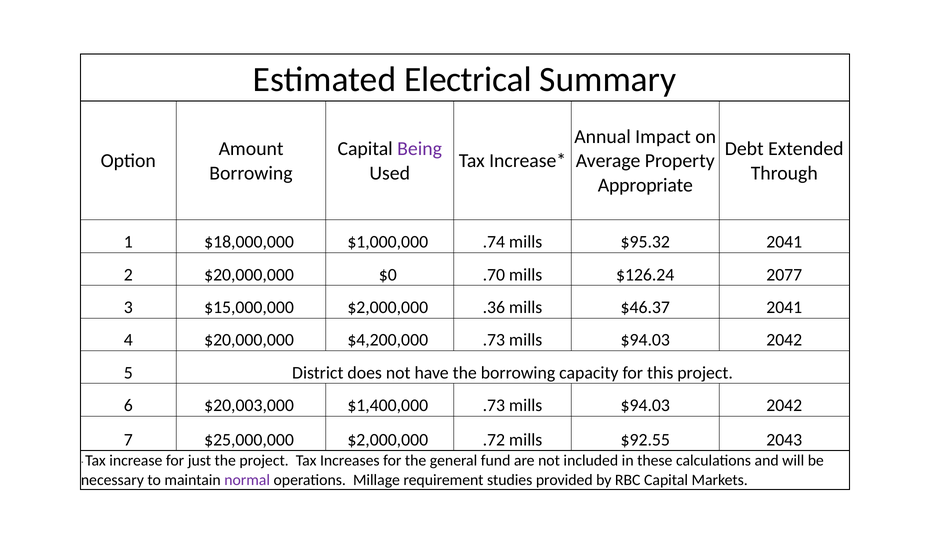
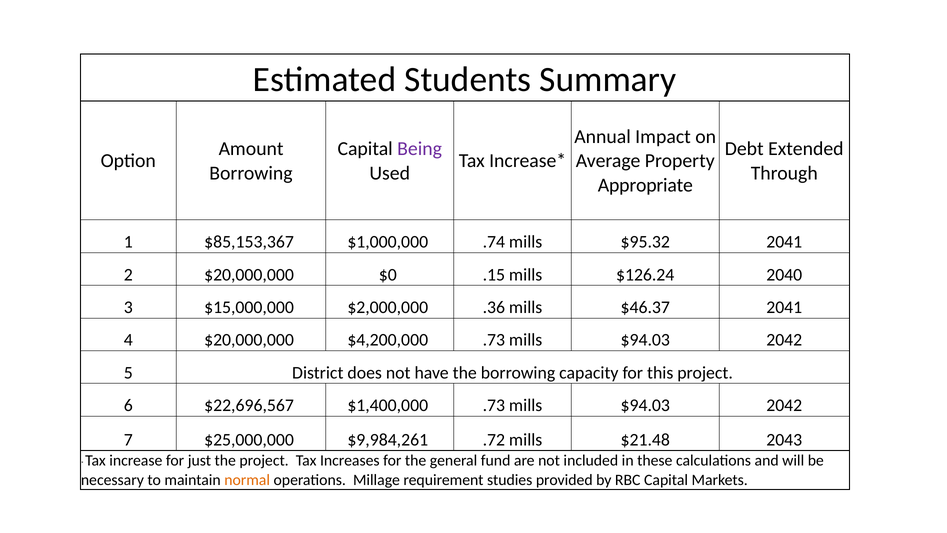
Electrical: Electrical -> Students
$18,000,000: $18,000,000 -> $85,153,367
.70: .70 -> .15
2077: 2077 -> 2040
$20,003,000: $20,003,000 -> $22,696,567
$25,000,000 $2,000,000: $2,000,000 -> $9,984,261
$92.55: $92.55 -> $21.48
normal colour: purple -> orange
